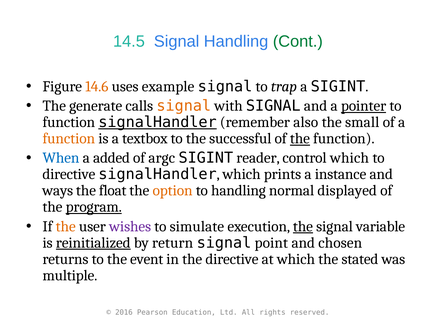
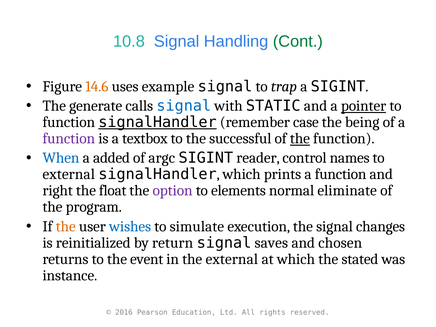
14.5: 14.5 -> 10.8
signal at (184, 106) colour: orange -> blue
with SIGNAL: SIGNAL -> STATIC
also: also -> case
small: small -> being
function at (69, 139) colour: orange -> purple
control which: which -> names
directive at (69, 174): directive -> external
prints a instance: instance -> function
ways: ways -> right
option colour: orange -> purple
to handling: handling -> elements
displayed: displayed -> eliminate
program underline: present -> none
wishes colour: purple -> blue
the at (303, 226) underline: present -> none
variable: variable -> changes
reinitialized underline: present -> none
point: point -> saves
the directive: directive -> external
multiple: multiple -> instance
